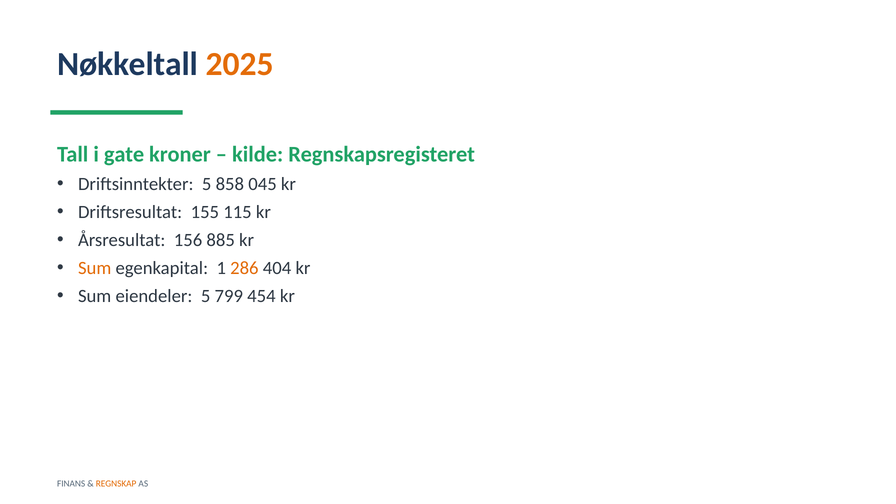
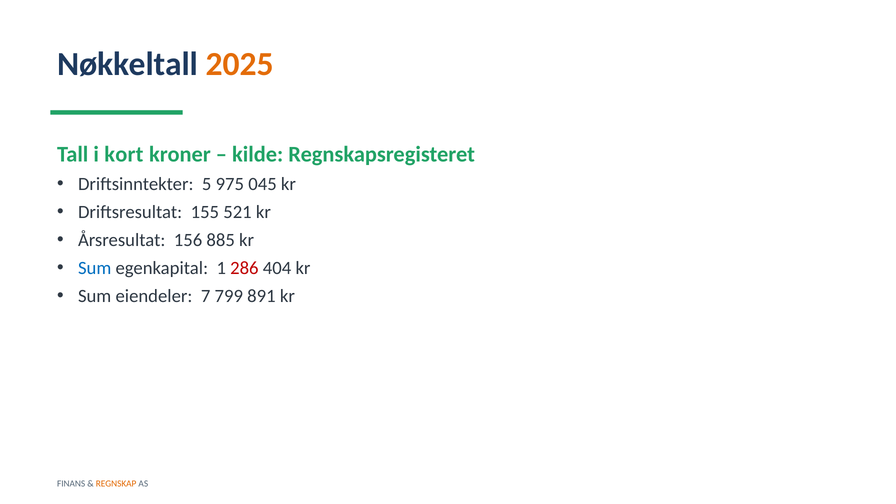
gate: gate -> kort
858: 858 -> 975
115: 115 -> 521
Sum at (95, 268) colour: orange -> blue
286 colour: orange -> red
eiendeler 5: 5 -> 7
454: 454 -> 891
